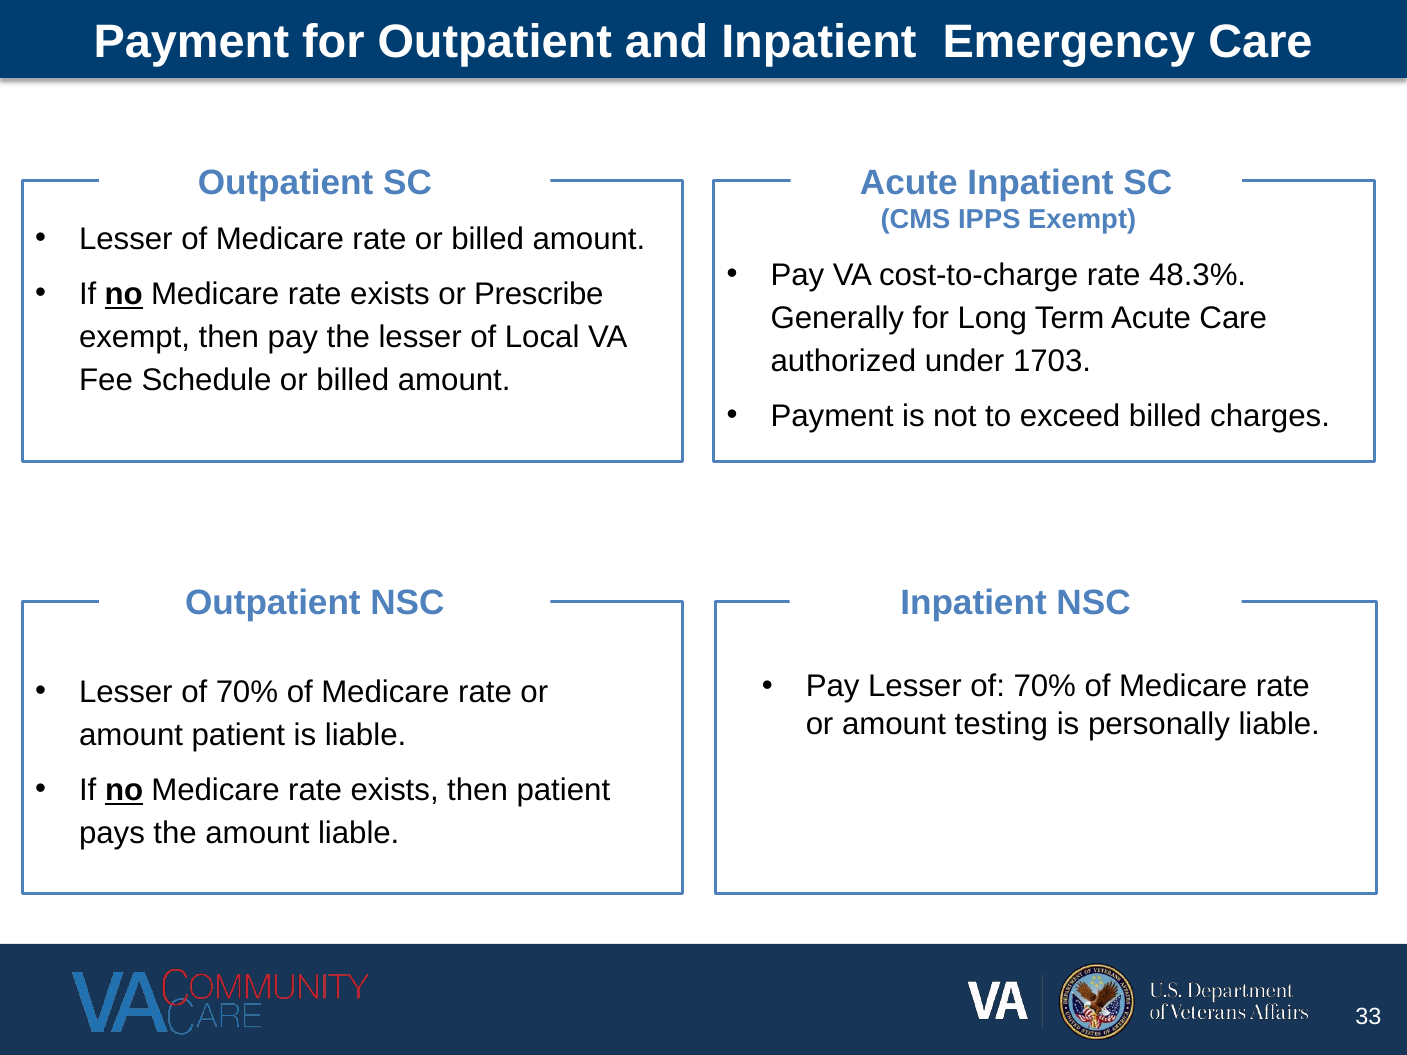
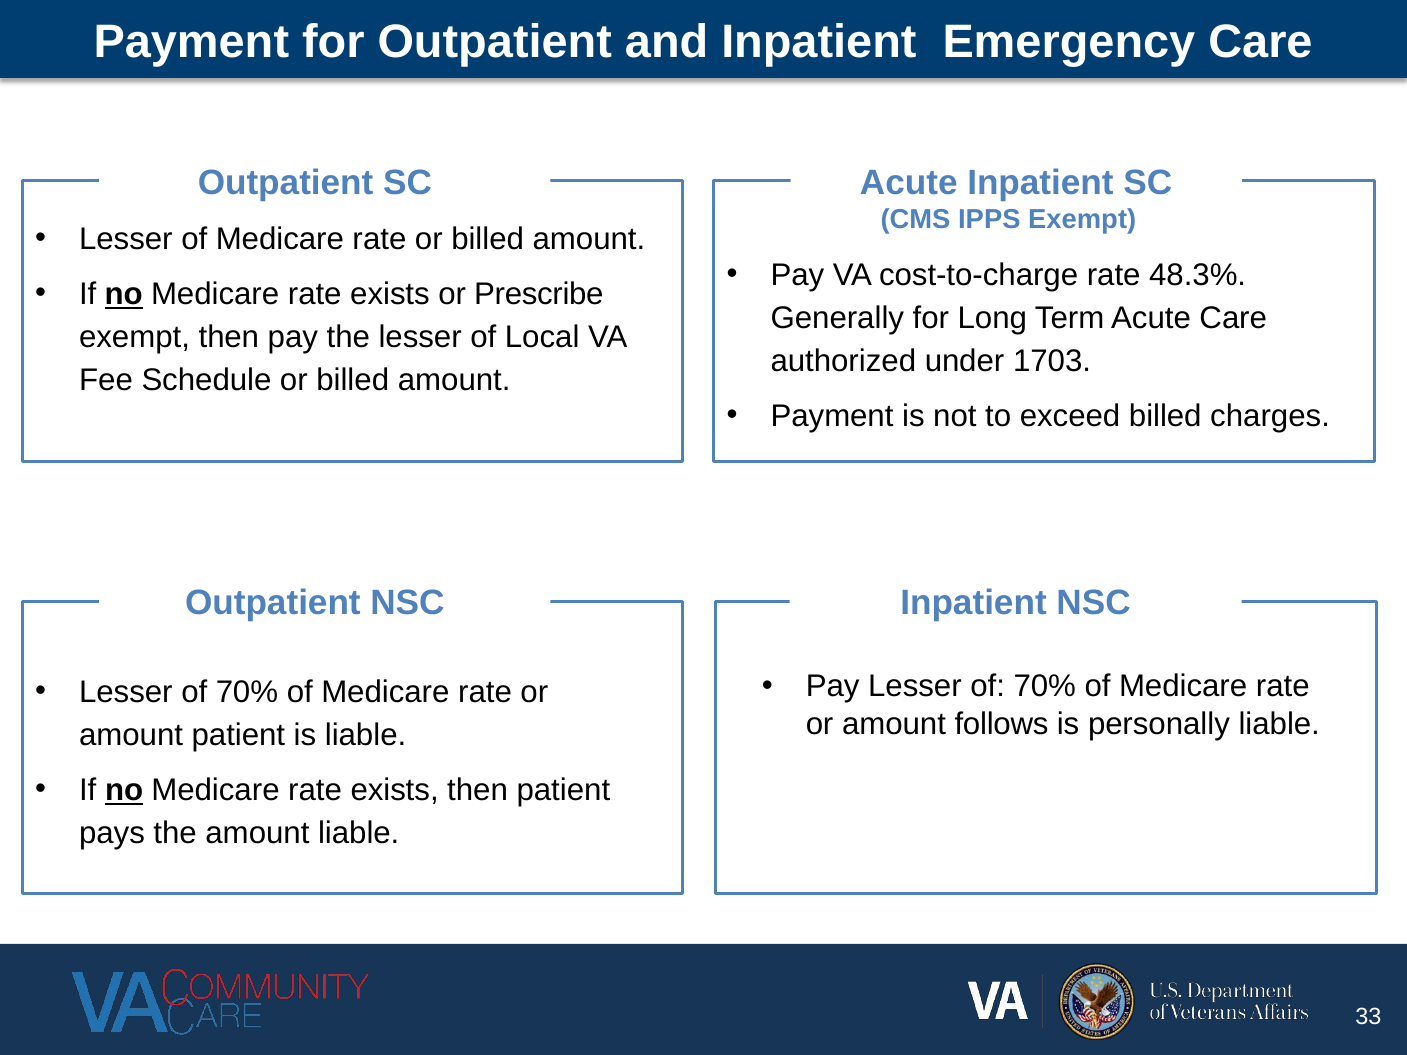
testing: testing -> follows
